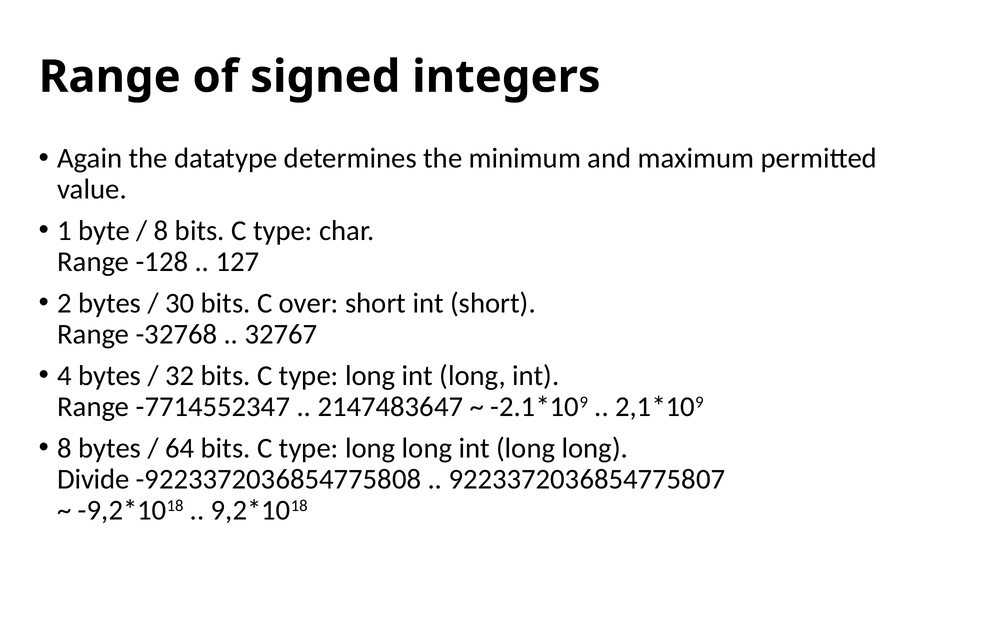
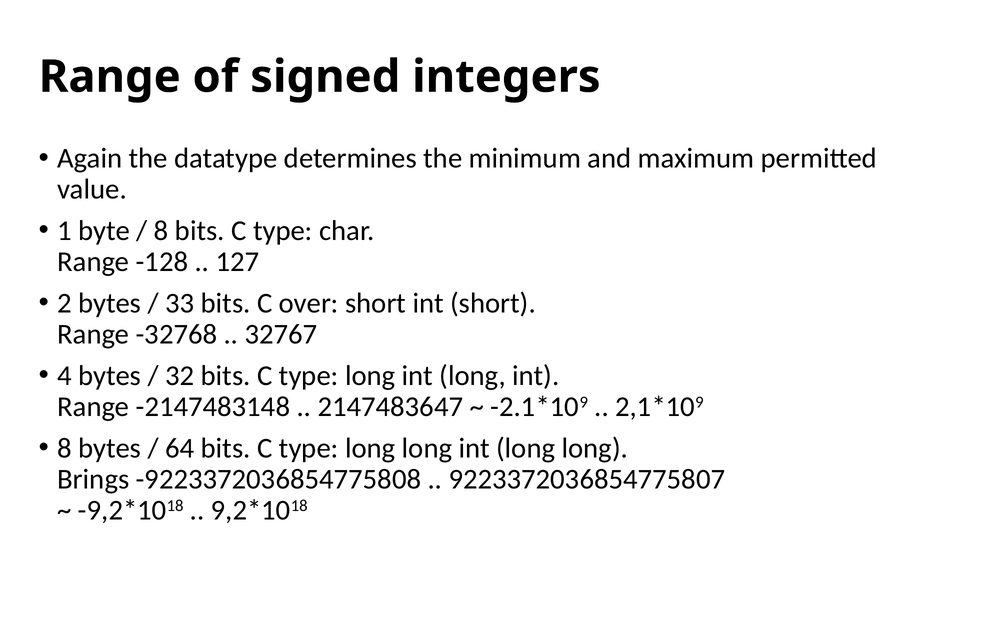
30: 30 -> 33
-7714552347: -7714552347 -> -2147483148
Divide: Divide -> Brings
